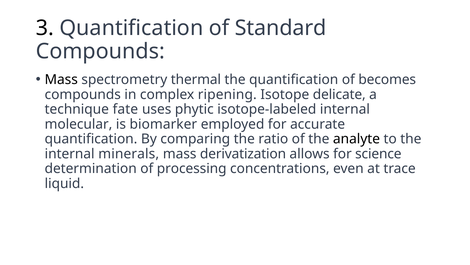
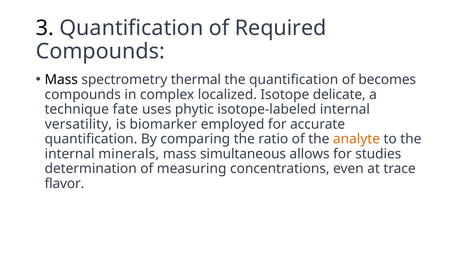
Standard: Standard -> Required
ripening: ripening -> localized
molecular: molecular -> versatility
analyte colour: black -> orange
derivatization: derivatization -> simultaneous
science: science -> studies
processing: processing -> measuring
liquid: liquid -> flavor
